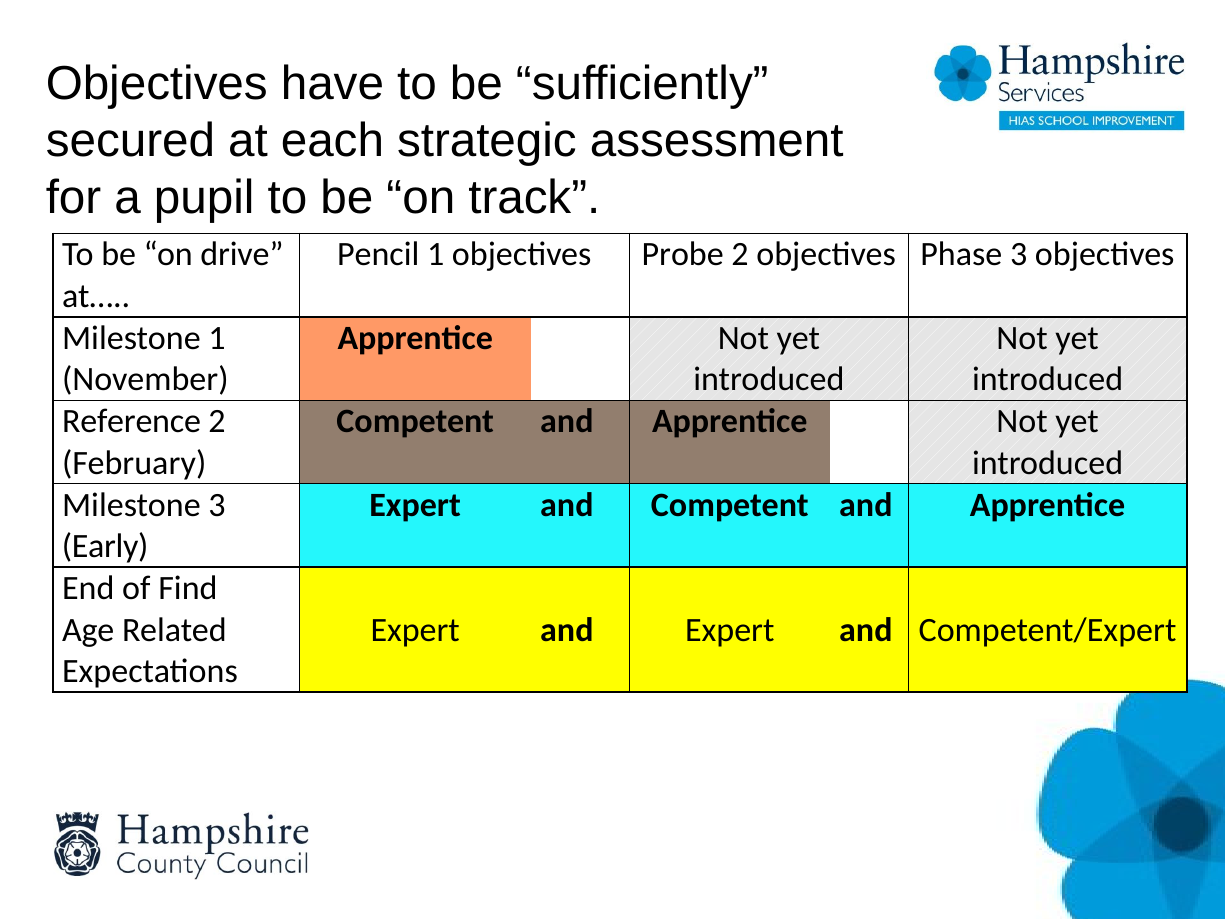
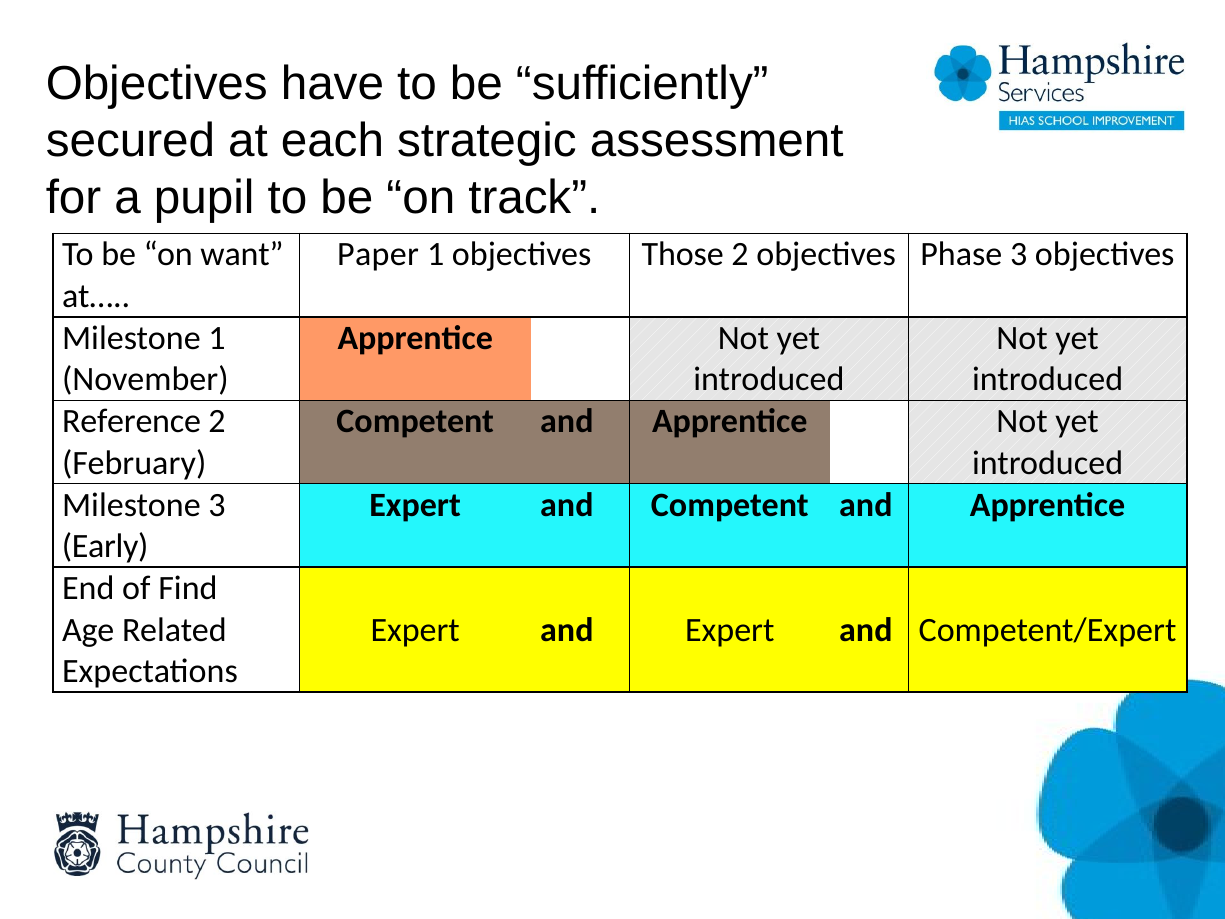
drive: drive -> want
Pencil: Pencil -> Paper
Probe: Probe -> Those
